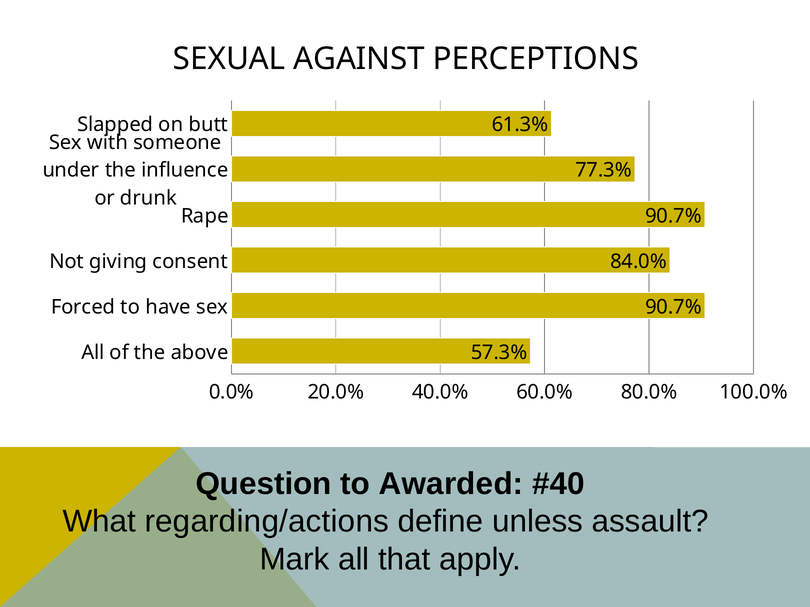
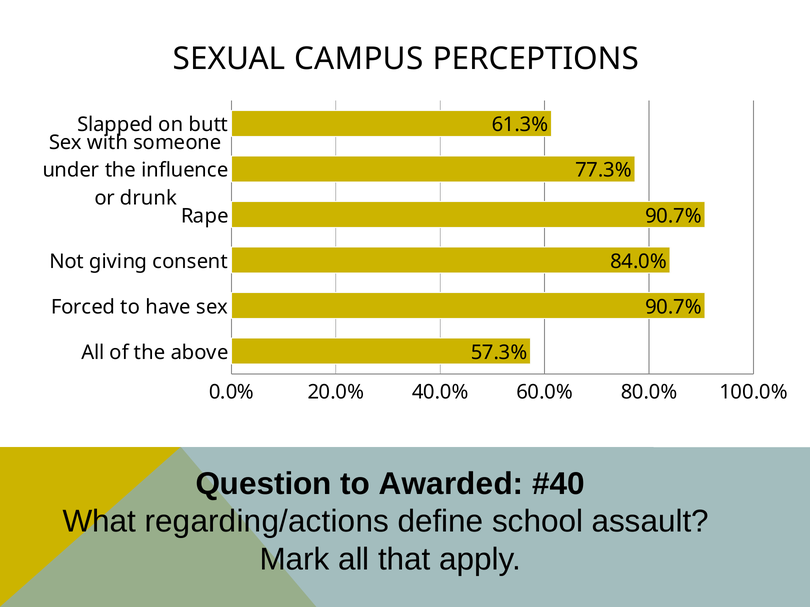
AGAINST: AGAINST -> CAMPUS
unless: unless -> school
